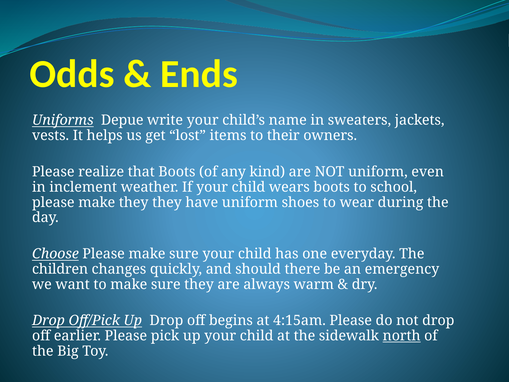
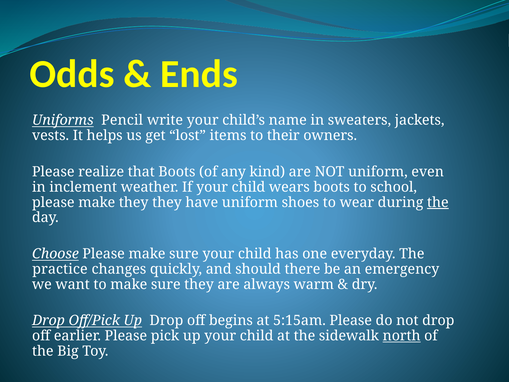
Depue: Depue -> Pencil
the at (438, 202) underline: none -> present
children: children -> practice
4:15am: 4:15am -> 5:15am
